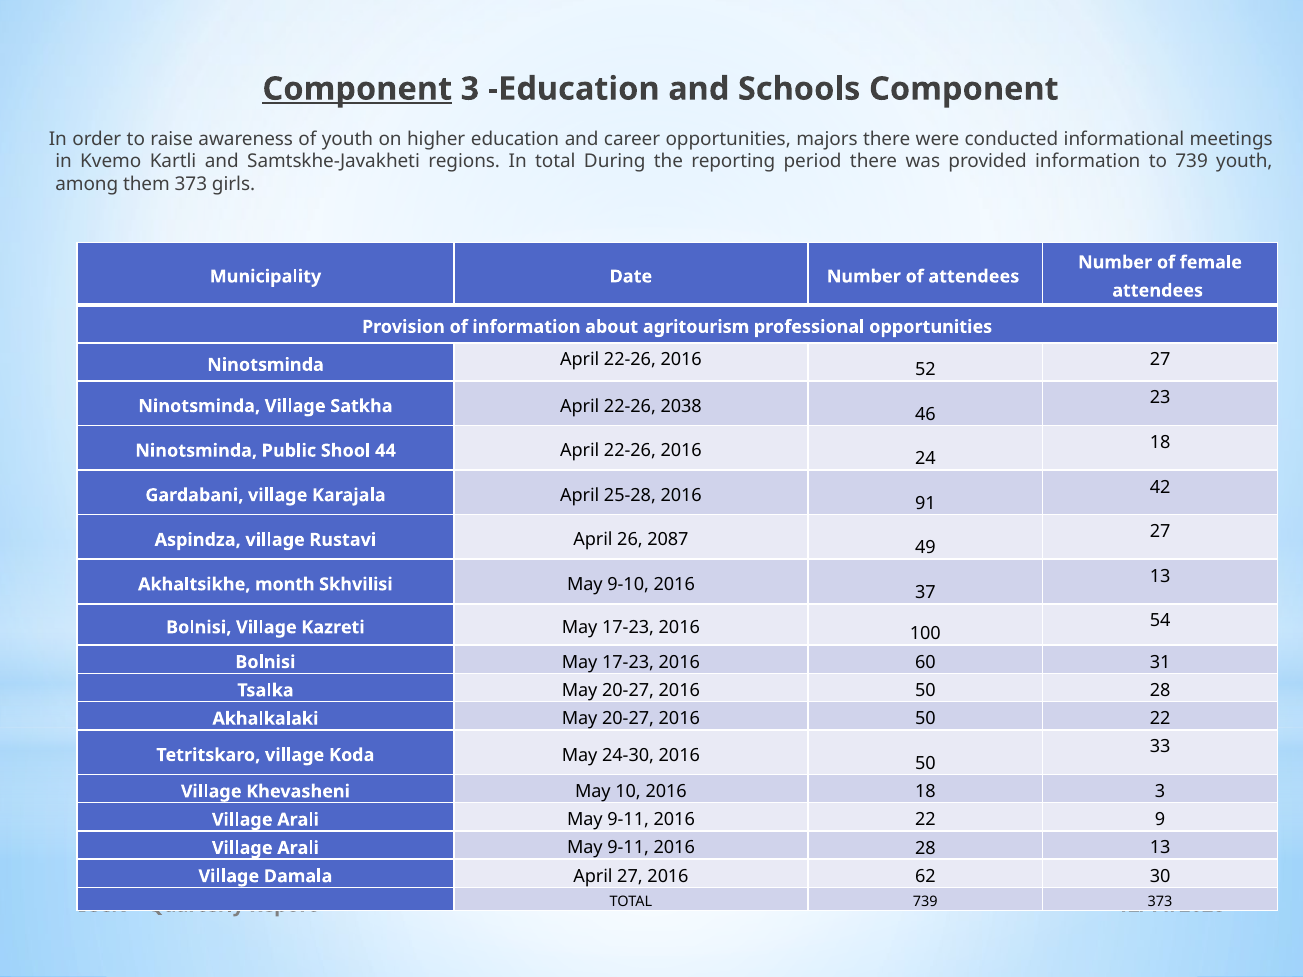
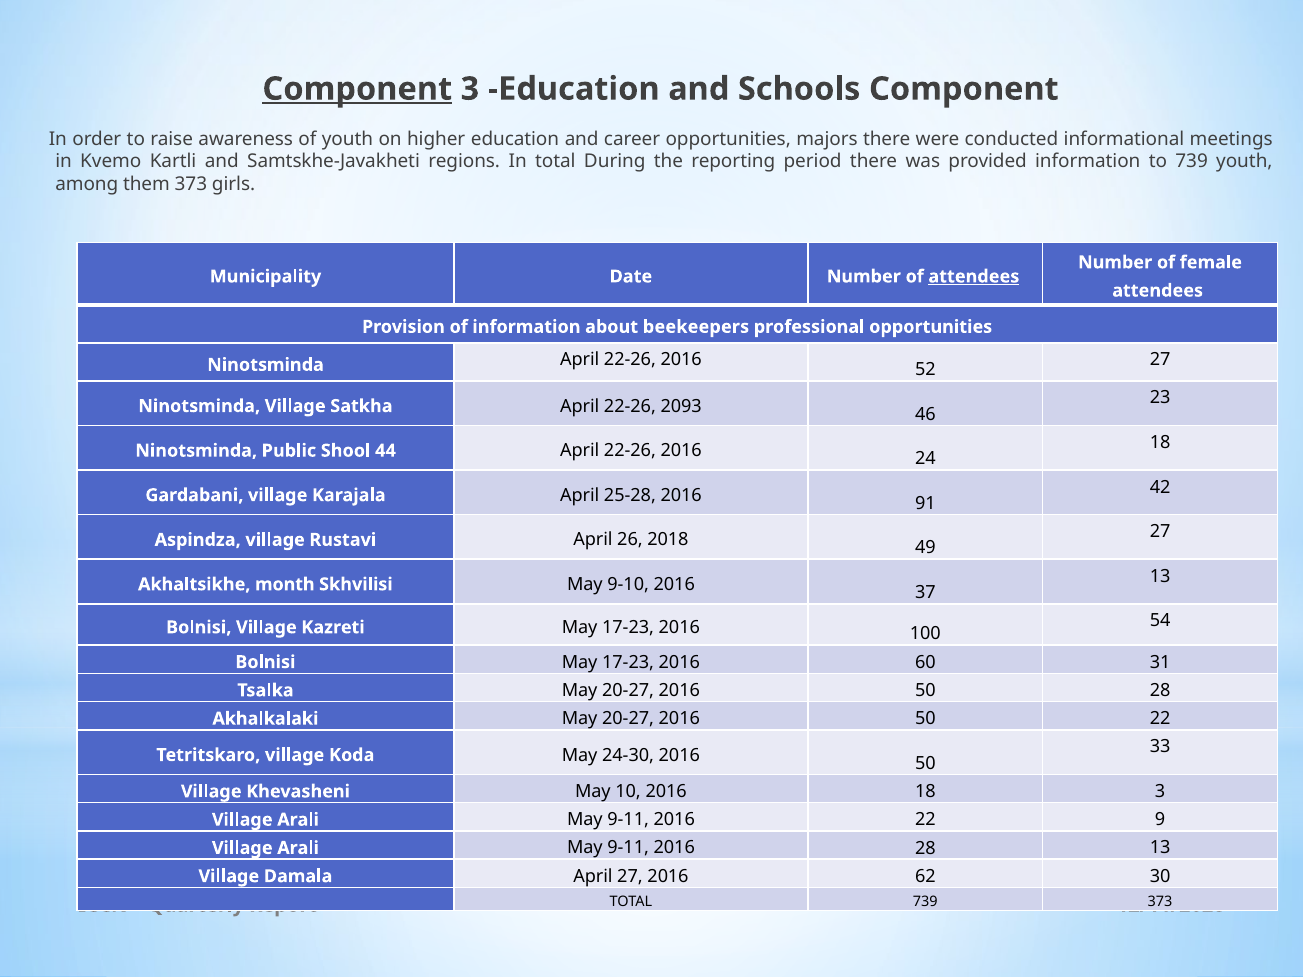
attendees at (974, 277) underline: none -> present
agritourism: agritourism -> beekeepers
2038: 2038 -> 2093
2087: 2087 -> 2018
